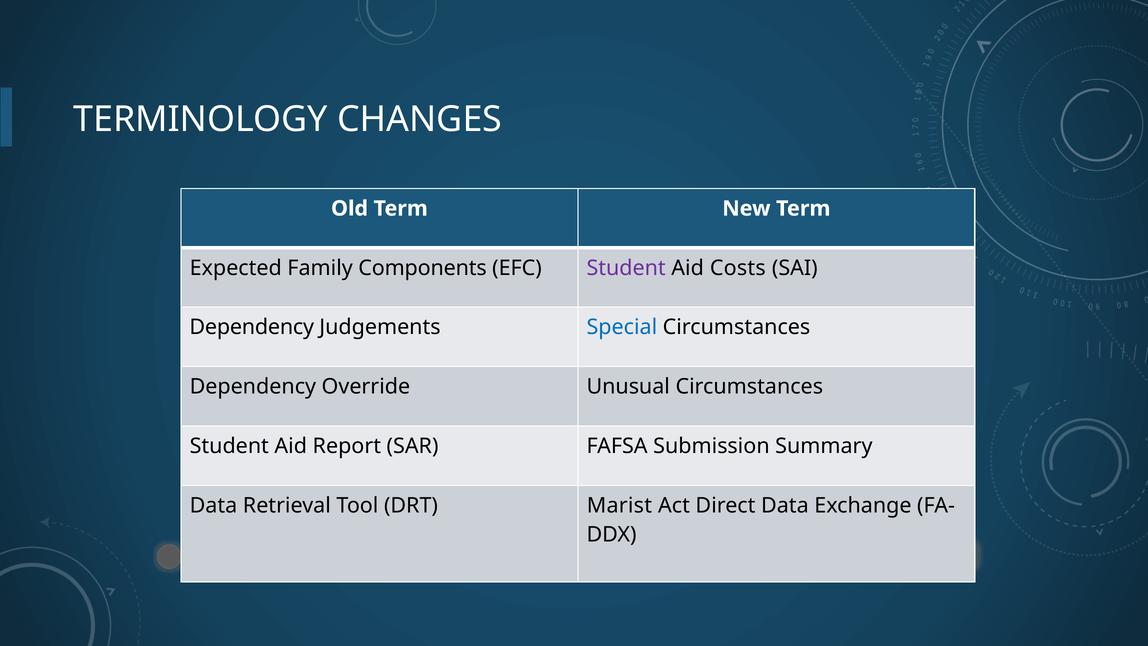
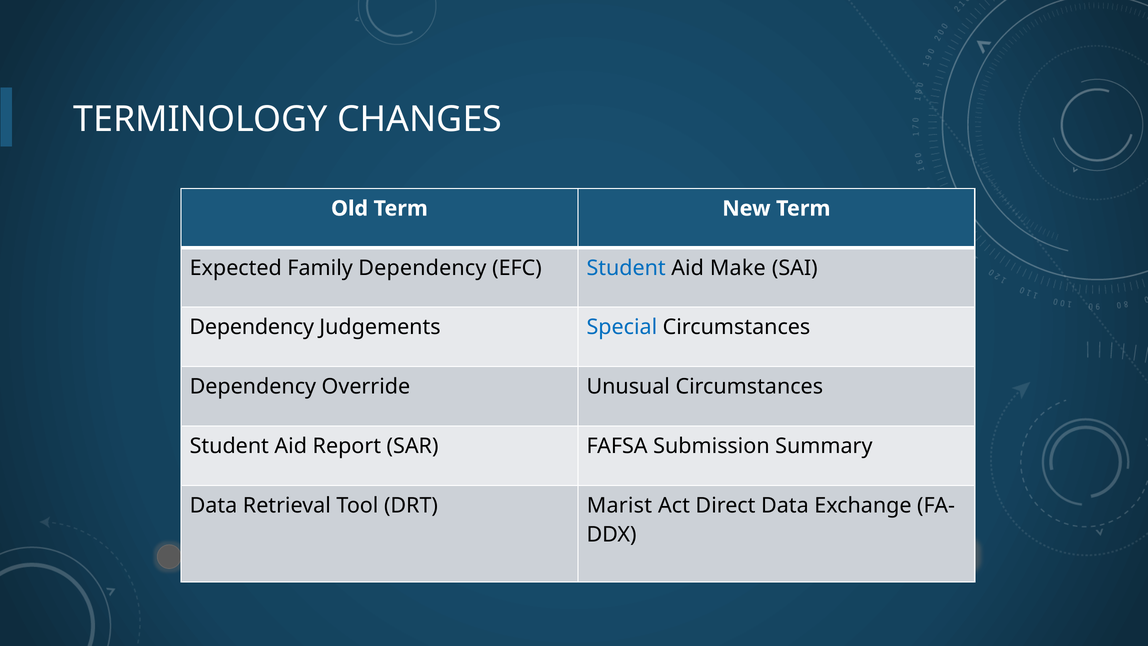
Family Components: Components -> Dependency
Student at (626, 268) colour: purple -> blue
Costs: Costs -> Make
